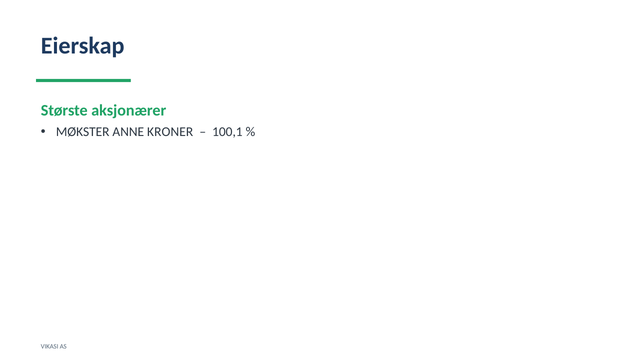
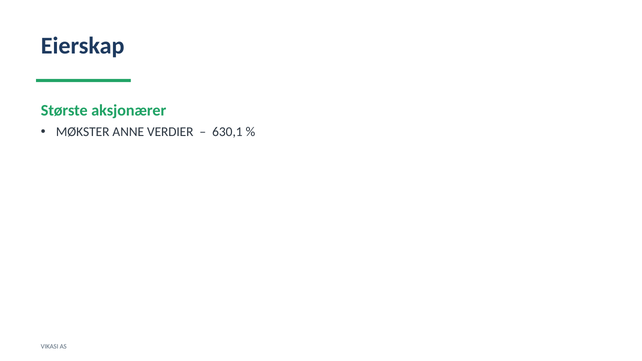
KRONER: KRONER -> VERDIER
100,1: 100,1 -> 630,1
